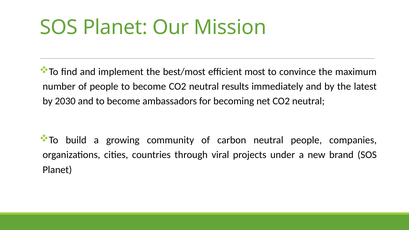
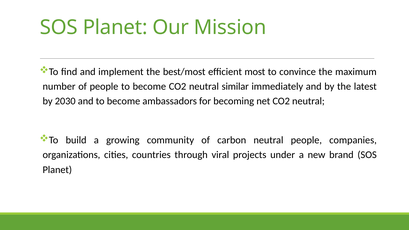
results: results -> similar
